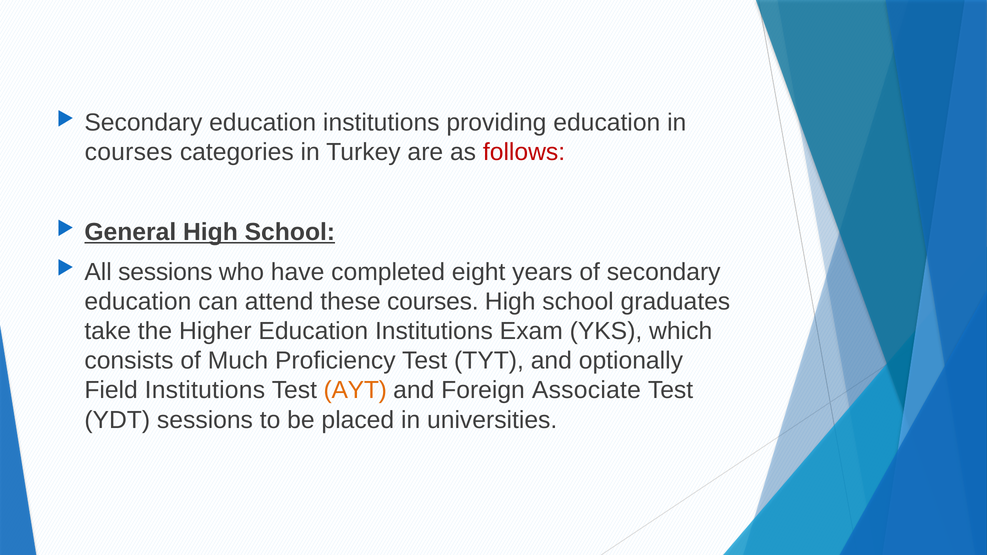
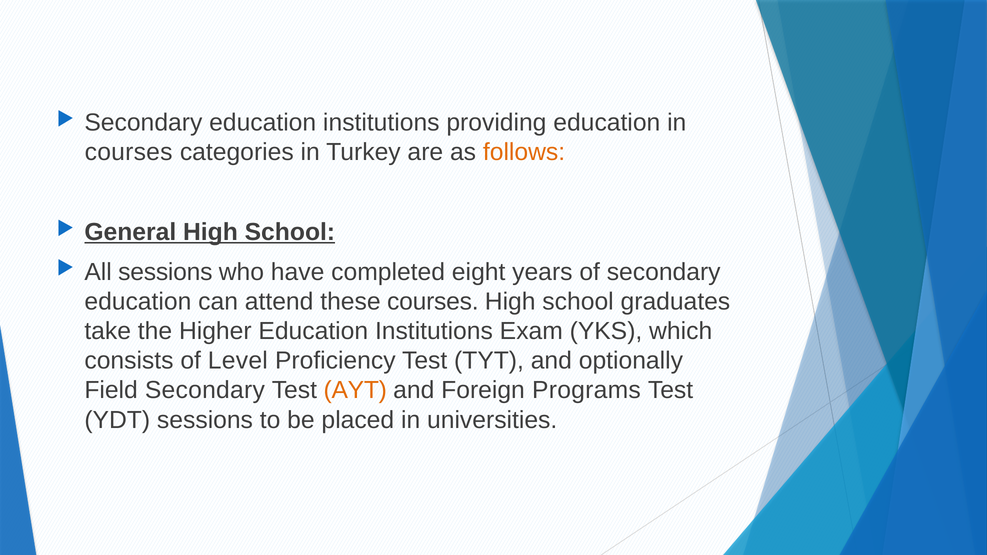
follows colour: red -> orange
Much: Much -> Level
Field Institutions: Institutions -> Secondary
Associate: Associate -> Programs
